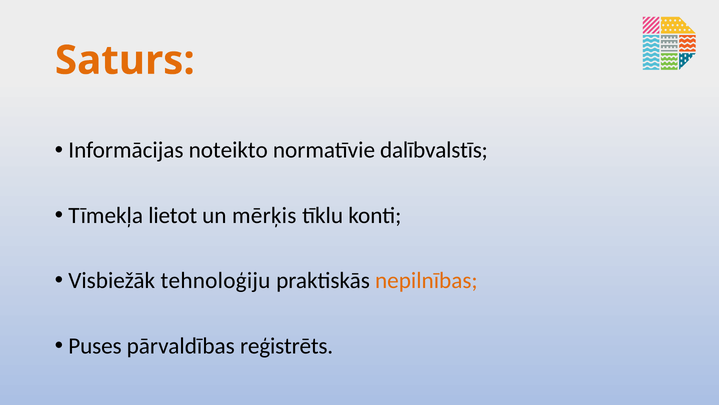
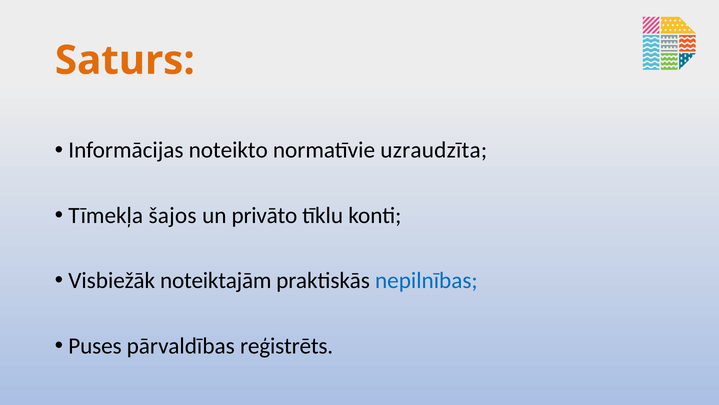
dalībvalstīs: dalībvalstīs -> uzraudzīta
lietot: lietot -> šajos
mērķis: mērķis -> privāto
tehnoloģiju: tehnoloģiju -> noteiktajām
nepilnības colour: orange -> blue
